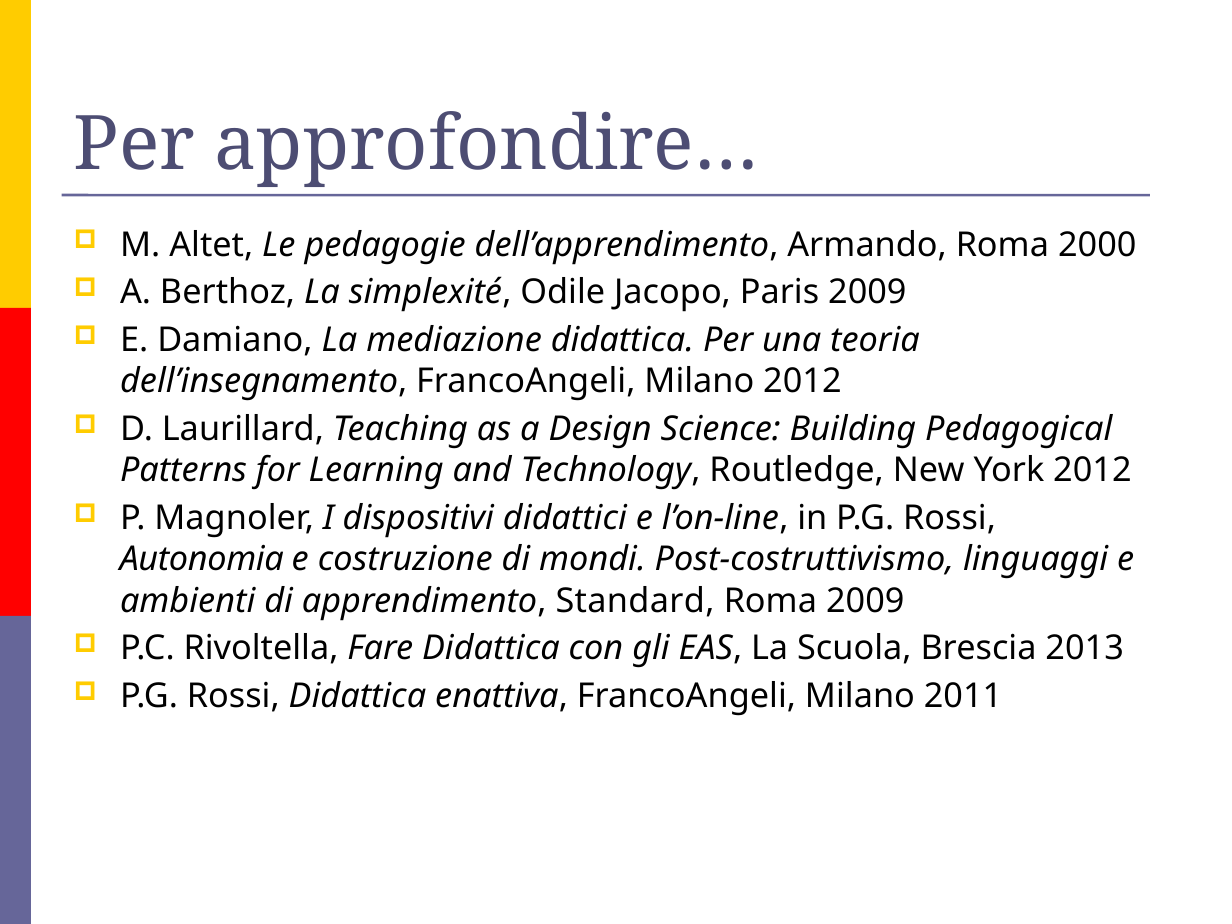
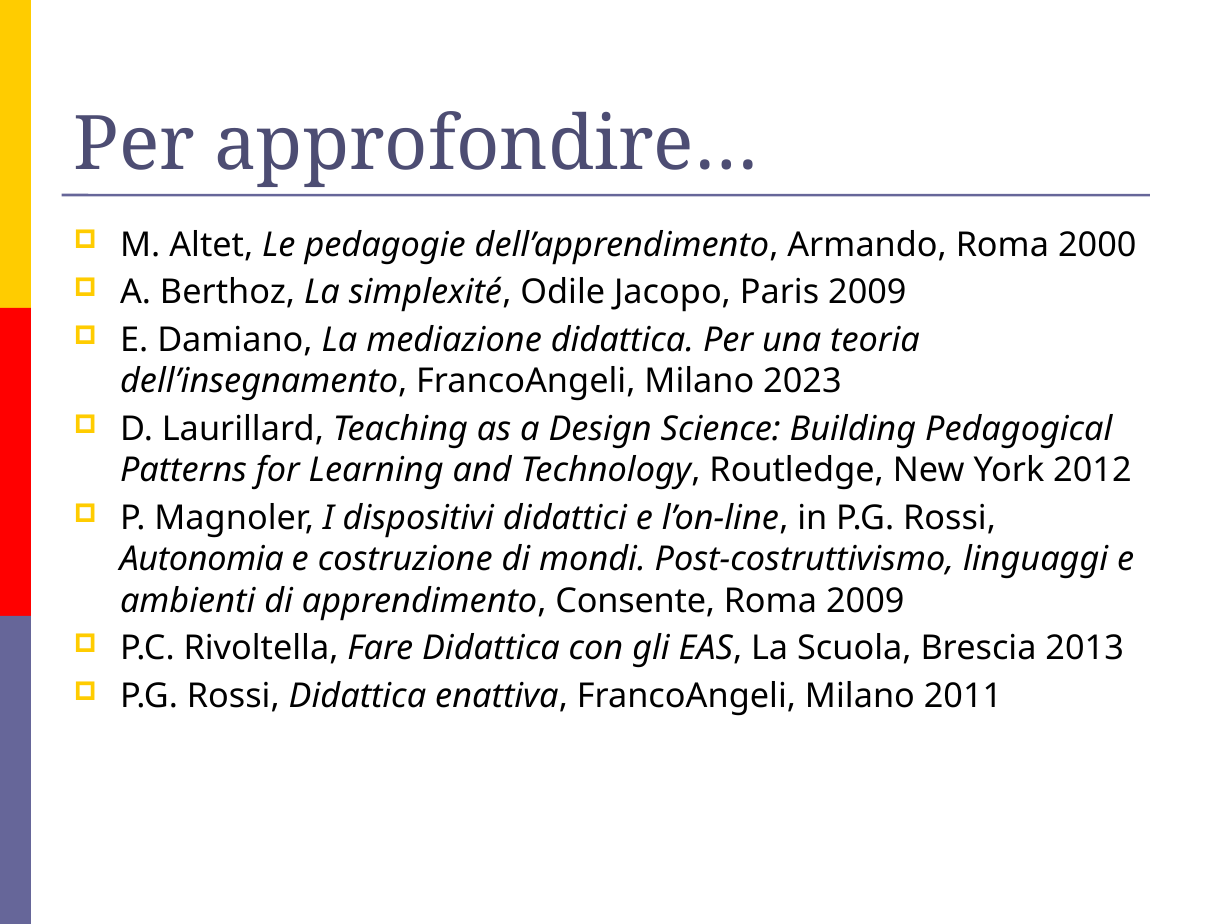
Milano 2012: 2012 -> 2023
Standard: Standard -> Consente
